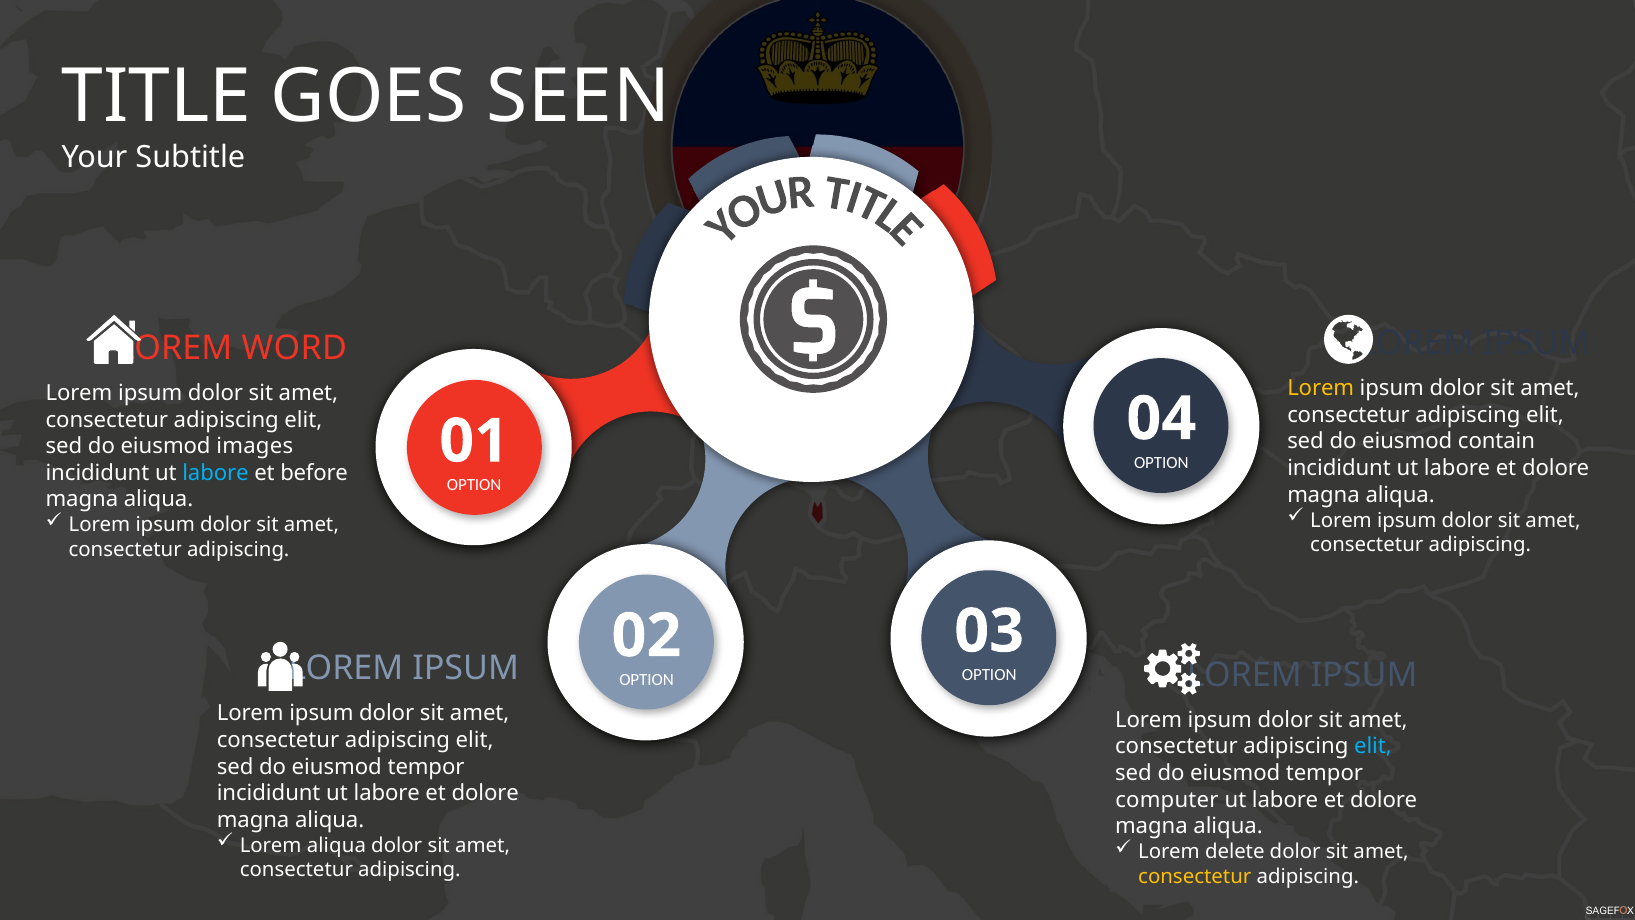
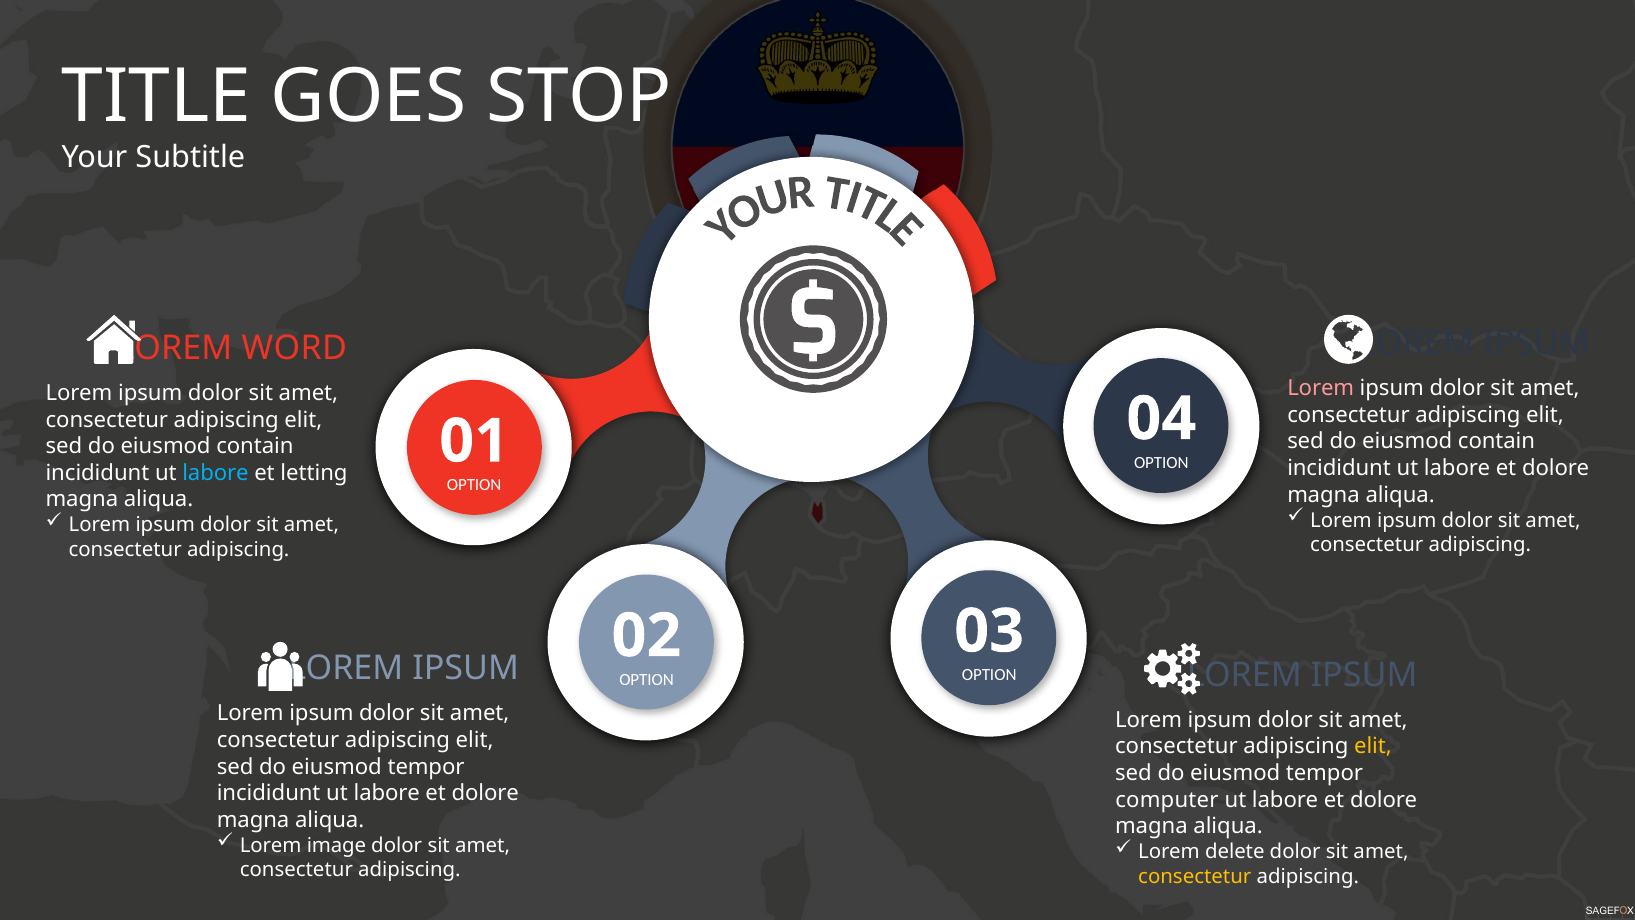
SEEN: SEEN -> STOP
Lorem at (1321, 388) colour: yellow -> pink
images at (255, 446): images -> contain
before: before -> letting
elit at (1373, 746) colour: light blue -> yellow
Lorem aliqua: aliqua -> image
